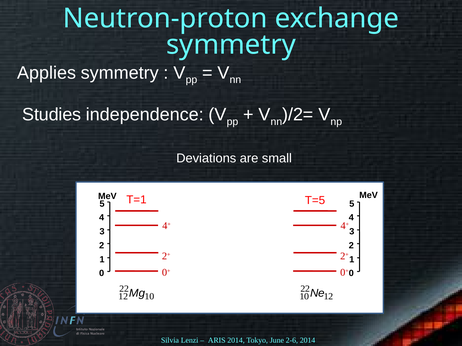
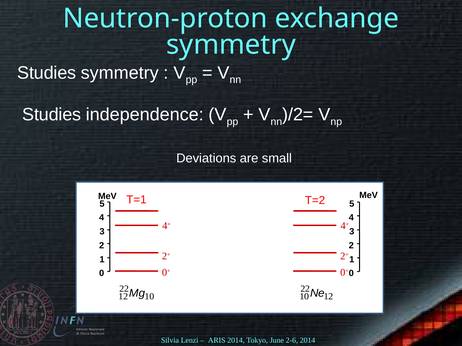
Applies at (47, 73): Applies -> Studies
T=5: T=5 -> T=2
